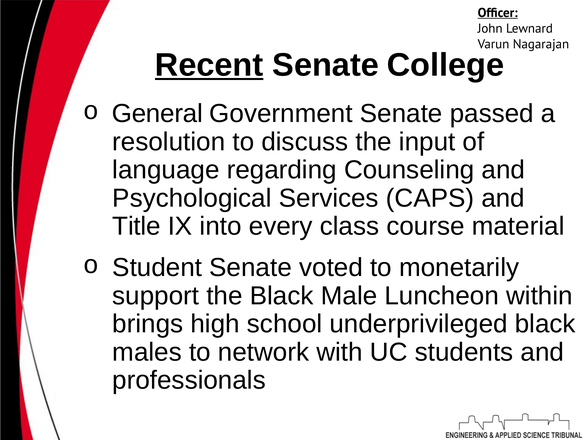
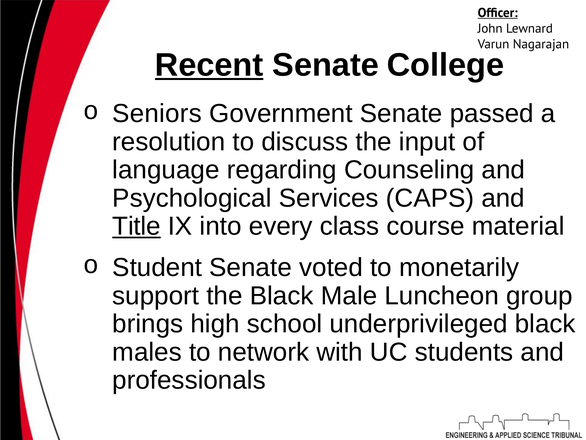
General: General -> Seniors
Title underline: none -> present
within: within -> group
